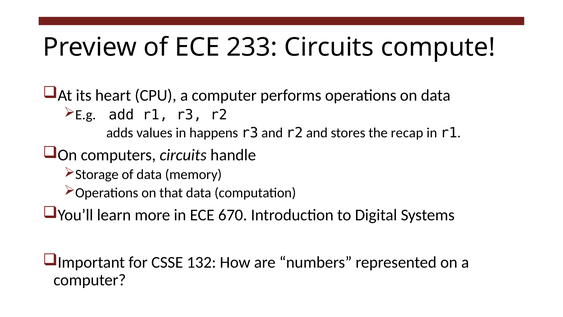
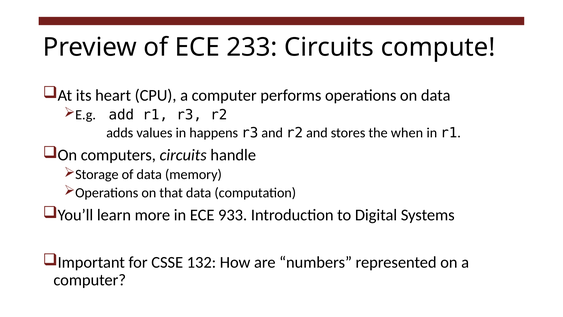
recap: recap -> when
670: 670 -> 933
